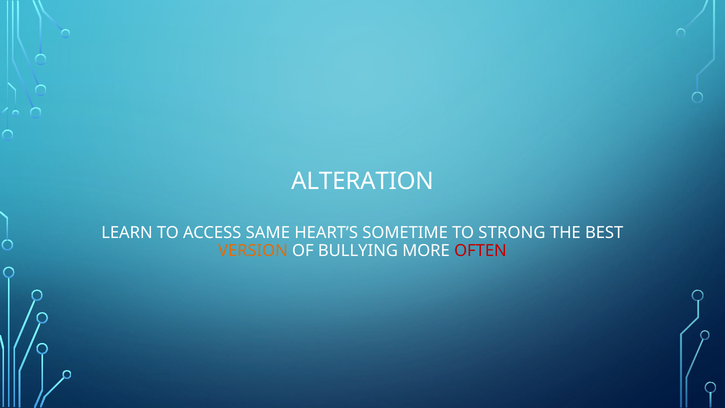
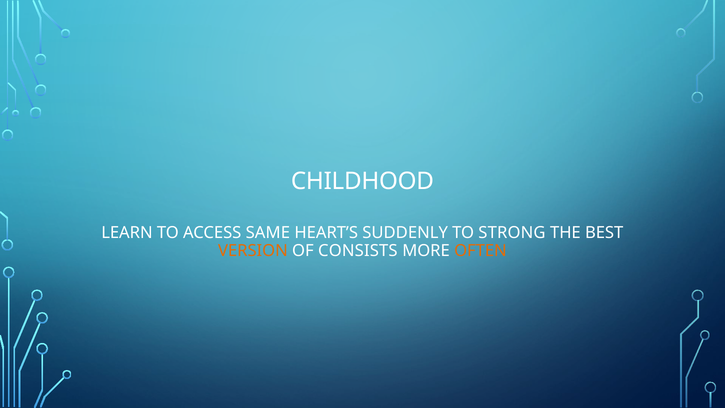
ALTERATION: ALTERATION -> CHILDHOOD
SOMETIME: SOMETIME -> SUDDENLY
BULLYING: BULLYING -> CONSISTS
OFTEN colour: red -> orange
